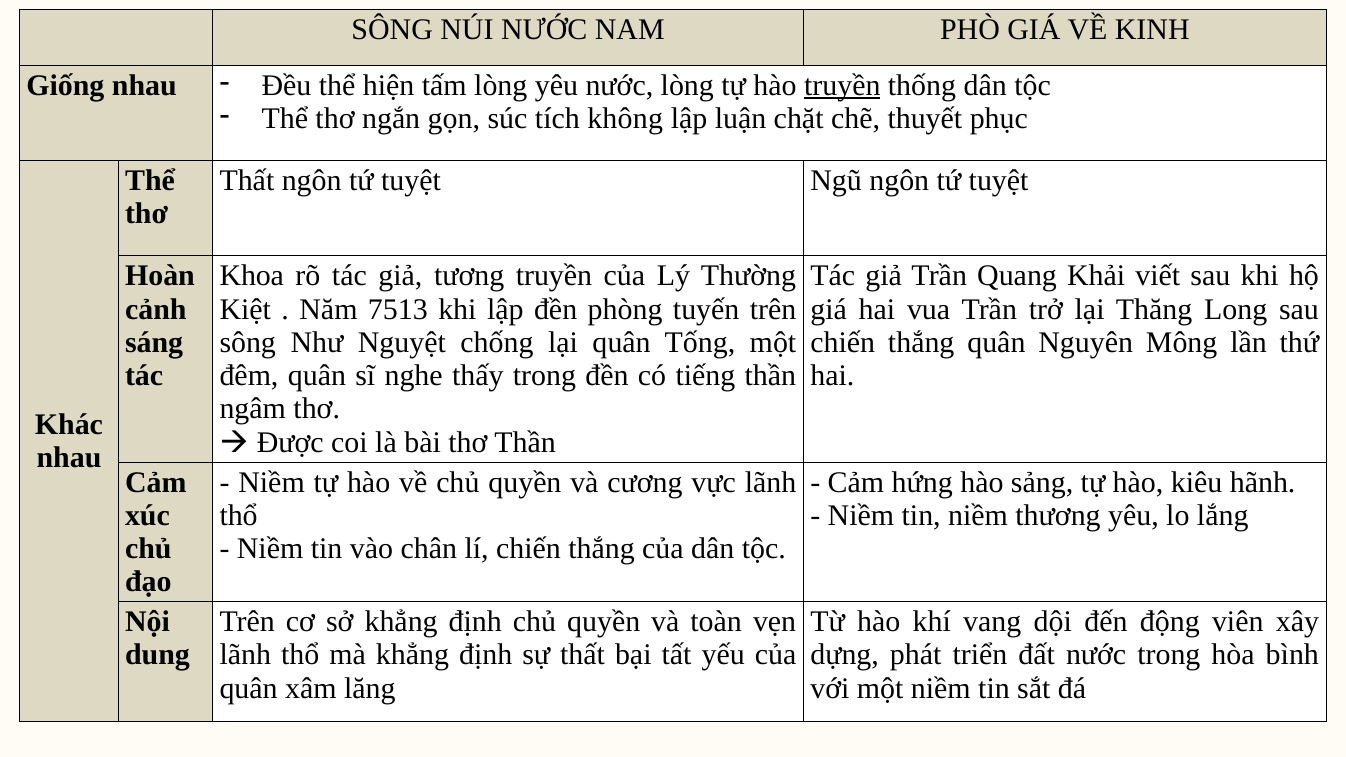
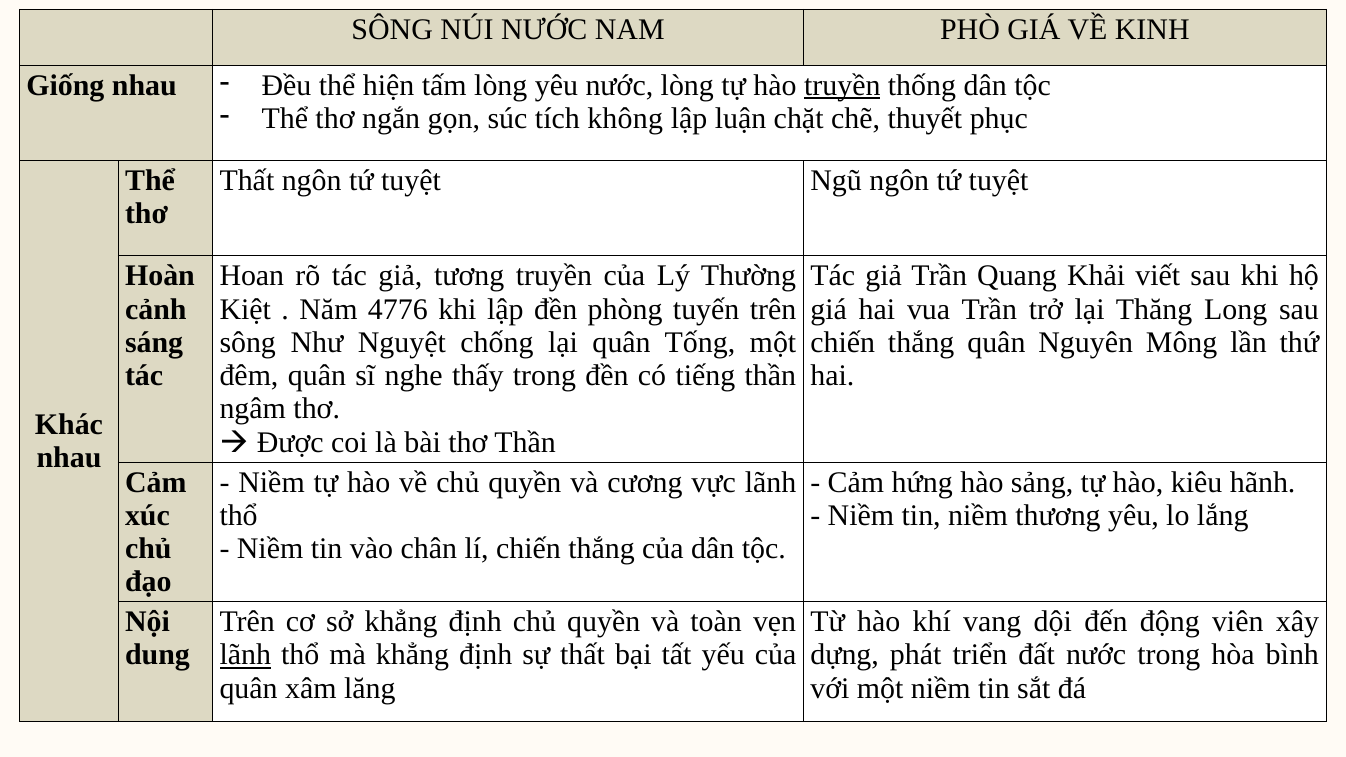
Khoa: Khoa -> Hoan
7513: 7513 -> 4776
lãnh at (245, 655) underline: none -> present
